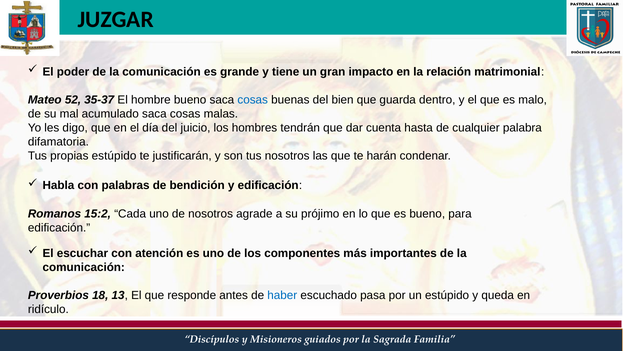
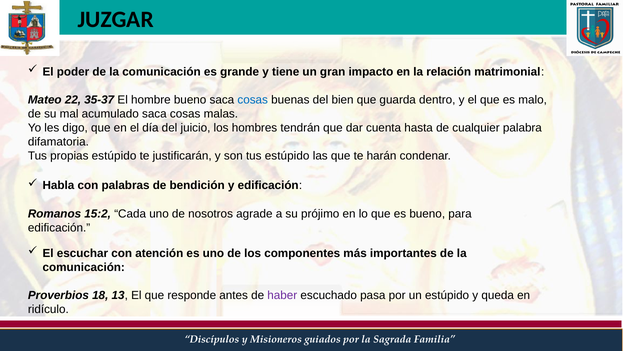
52: 52 -> 22
tus nosotros: nosotros -> estúpido
haber colour: blue -> purple
